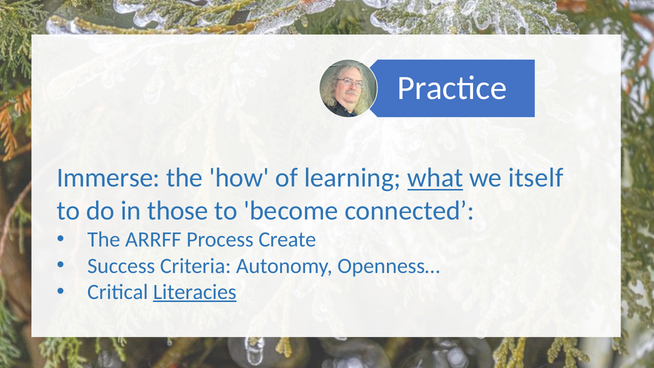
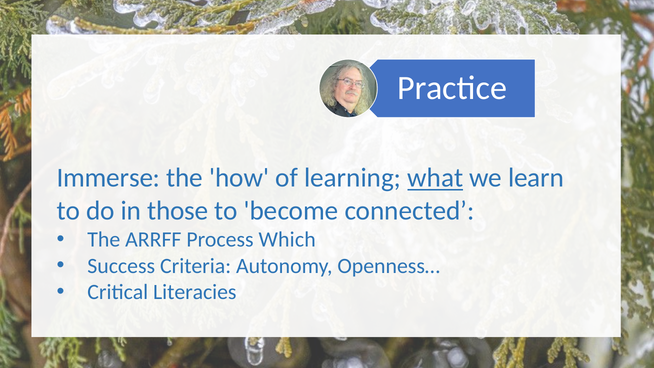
itself: itself -> learn
Create: Create -> Which
Literacies underline: present -> none
